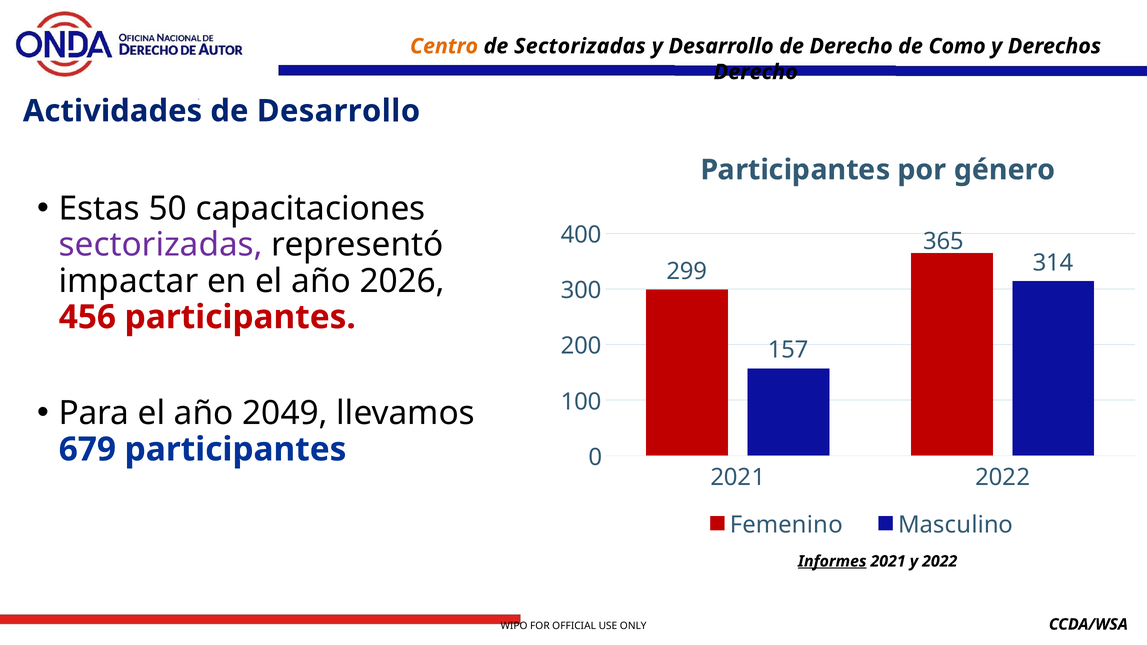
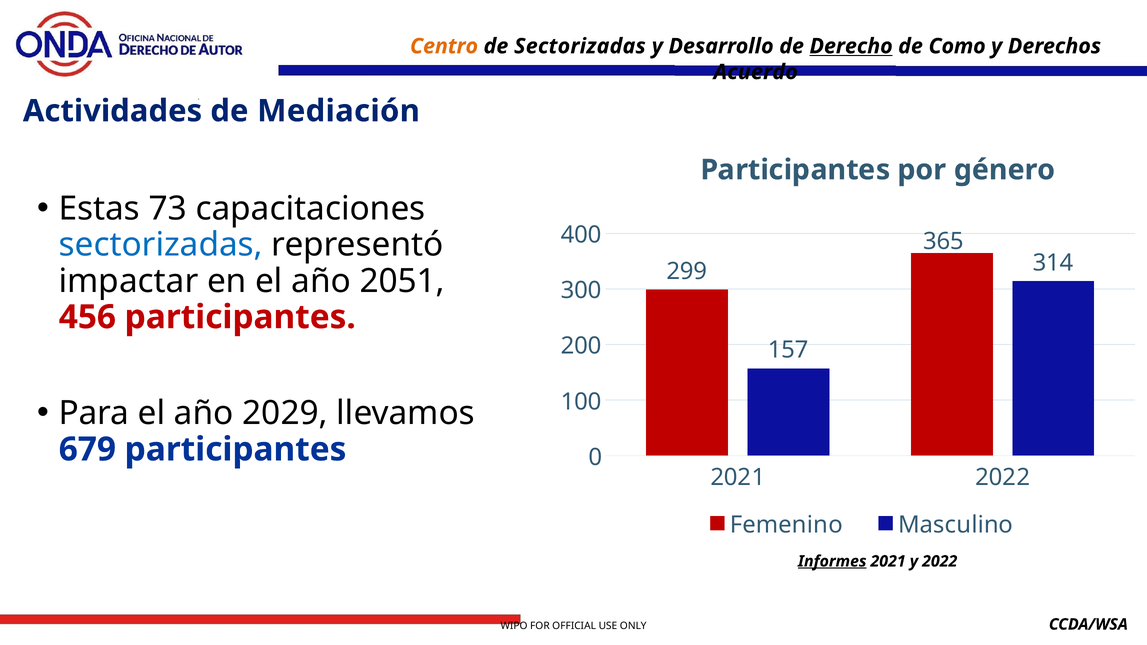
Derecho at (851, 46) underline: none -> present
Derecho at (756, 72): Derecho -> Acuerdo
de Desarrollo: Desarrollo -> Mediación
50: 50 -> 73
sectorizadas at (161, 245) colour: purple -> blue
2026: 2026 -> 2051
2049: 2049 -> 2029
